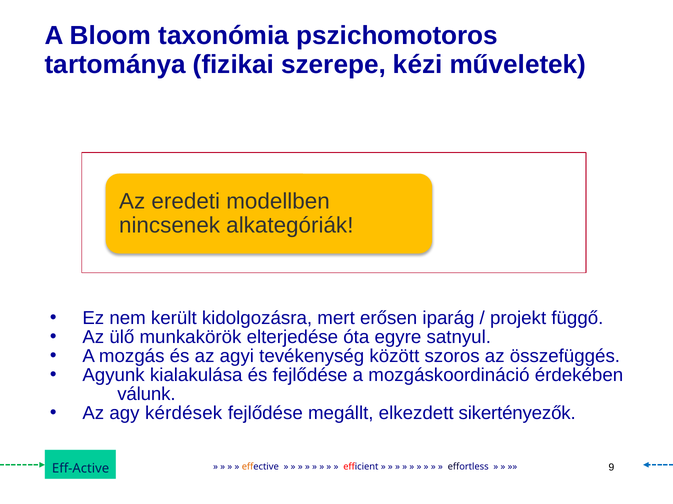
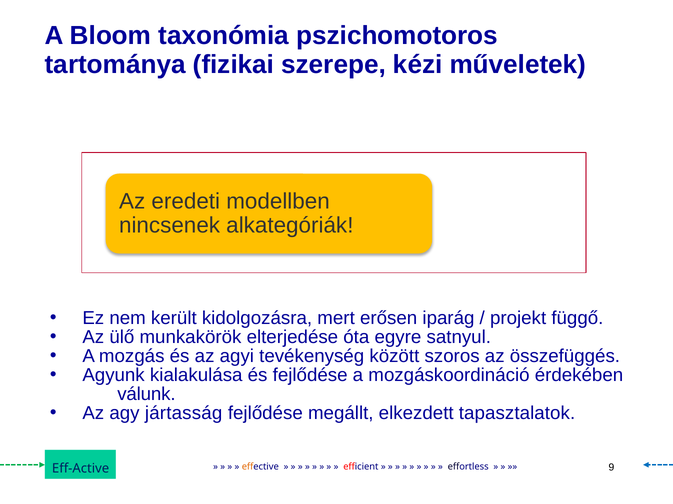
kérdések: kérdések -> jártasság
sikertényezők: sikertényezők -> tapasztalatok
